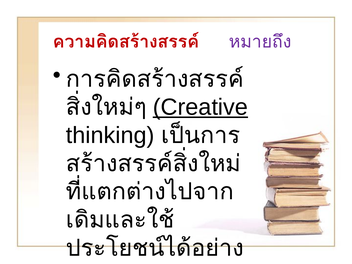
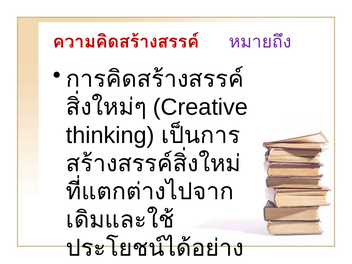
Creative underline: present -> none
